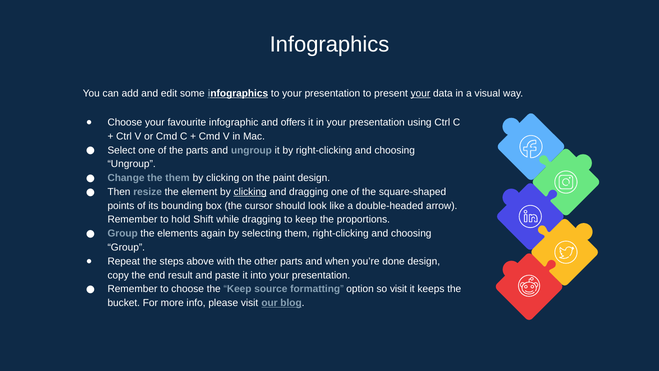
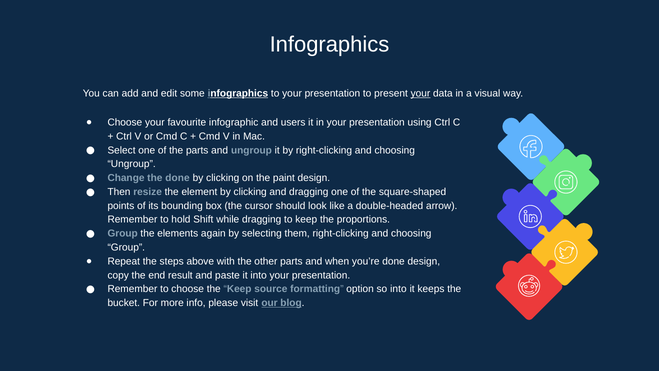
offers: offers -> users
the them: them -> done
clicking at (250, 192) underline: present -> none
so visit: visit -> into
